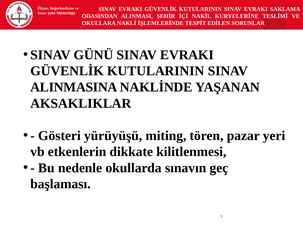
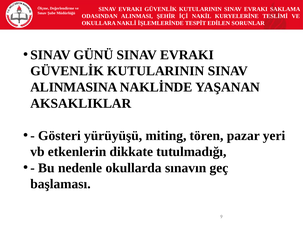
kilitlenmesi: kilitlenmesi -> tutulmadığı
